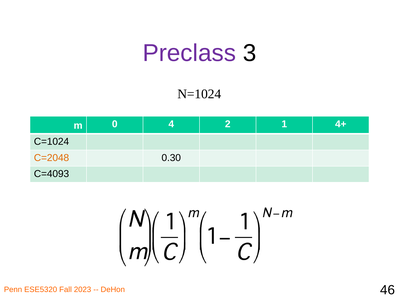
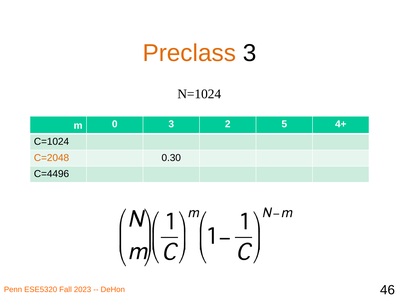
Preclass colour: purple -> orange
0 4: 4 -> 3
1: 1 -> 5
C=4093: C=4093 -> C=4496
